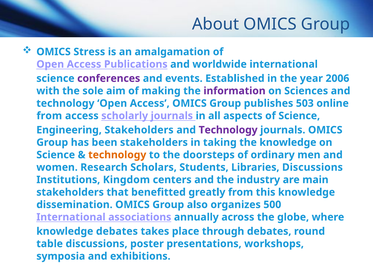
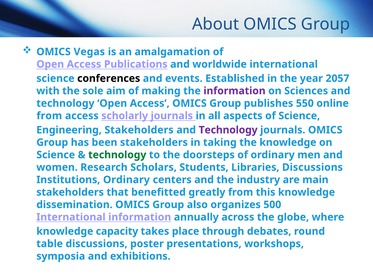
Stress: Stress -> Vegas
conferences colour: purple -> black
2006: 2006 -> 2057
503: 503 -> 550
technology at (117, 155) colour: orange -> green
Institutions Kingdom: Kingdom -> Ordinary
International associations: associations -> information
knowledge debates: debates -> capacity
